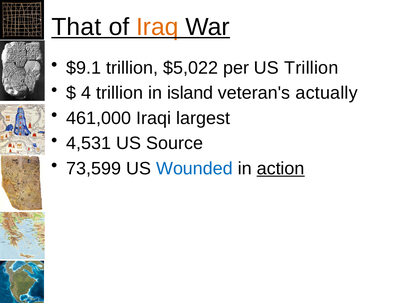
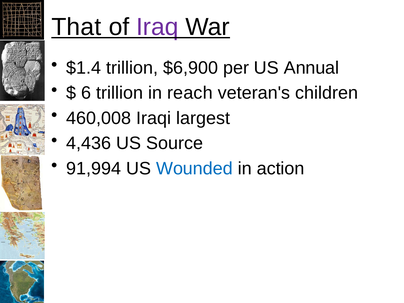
Iraq colour: orange -> purple
$9.1: $9.1 -> $1.4
$5,022: $5,022 -> $6,900
US Trillion: Trillion -> Annual
4: 4 -> 6
island: island -> reach
actually: actually -> children
461,000: 461,000 -> 460,008
4,531: 4,531 -> 4,436
73,599: 73,599 -> 91,994
action underline: present -> none
